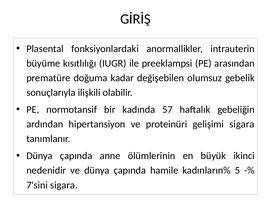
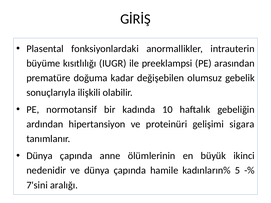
57: 57 -> 10
7'sini sigara: sigara -> aralığı
